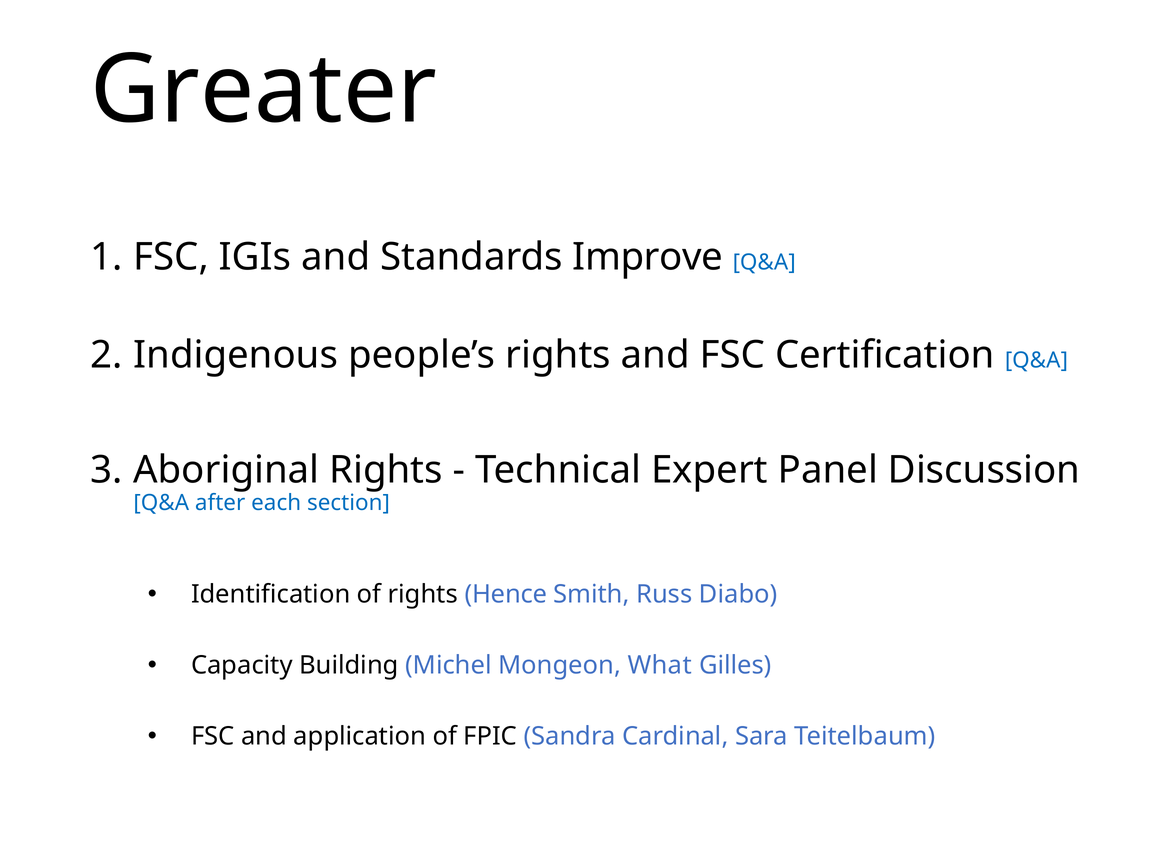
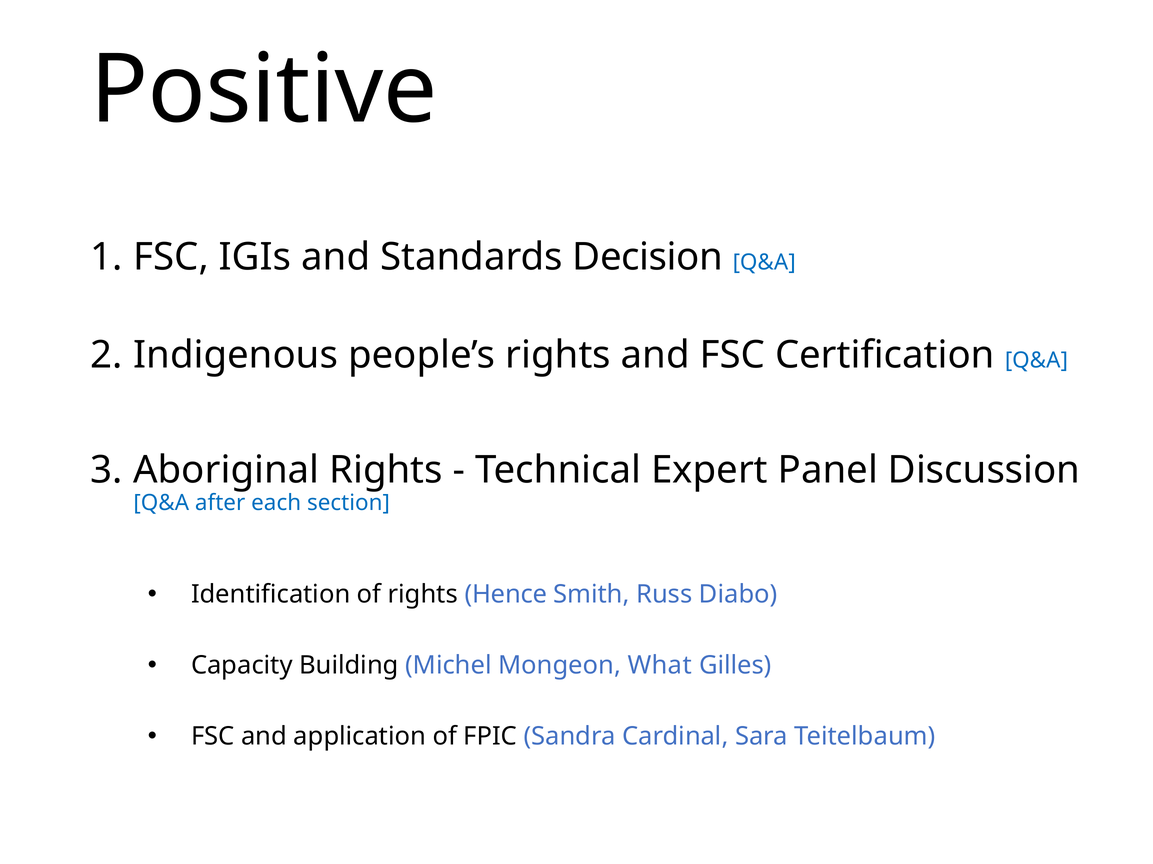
Greater: Greater -> Positive
Improve: Improve -> Decision
